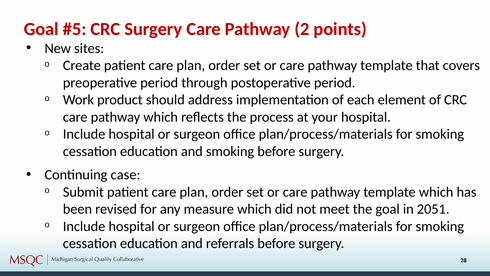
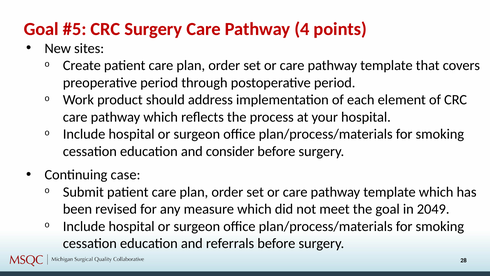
2: 2 -> 4
and smoking: smoking -> consider
2051: 2051 -> 2049
